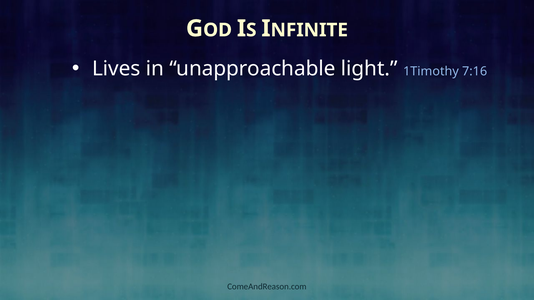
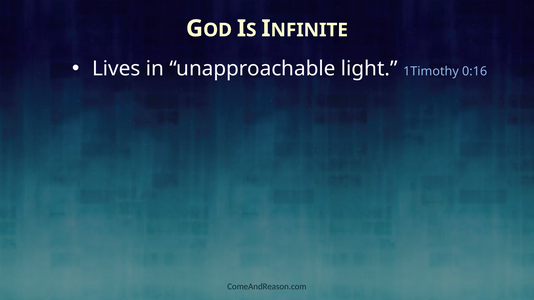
7:16: 7:16 -> 0:16
